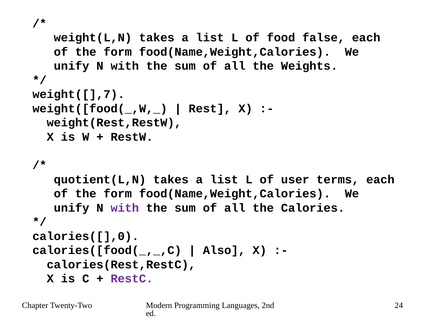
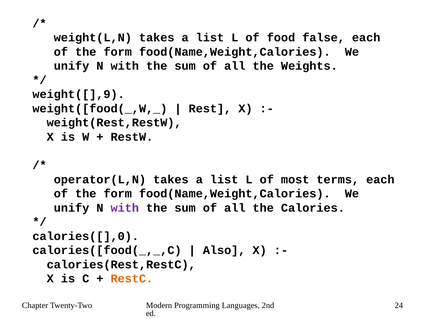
weight([],7: weight([],7 -> weight([],9
quotient(L,N: quotient(L,N -> operator(L,N
user: user -> most
RestC colour: purple -> orange
